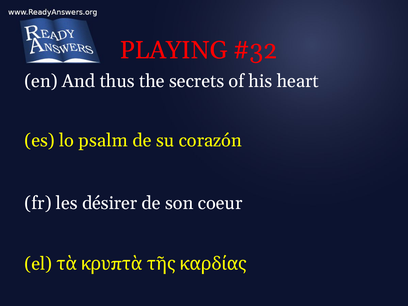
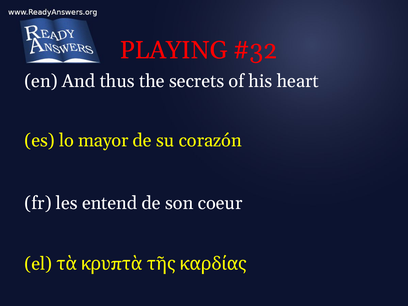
psalm: psalm -> mayor
désirer: désirer -> entend
